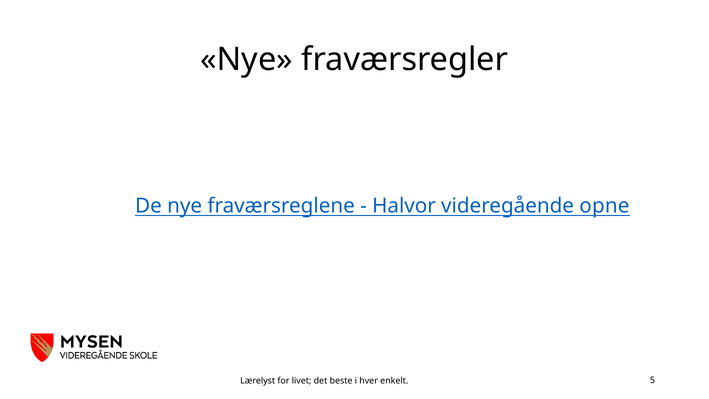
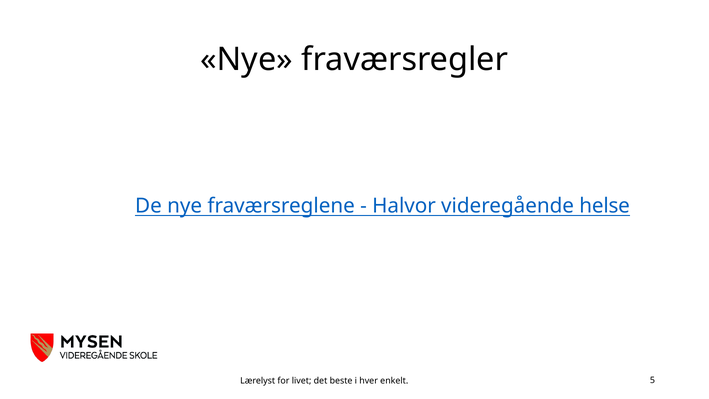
opne: opne -> helse
